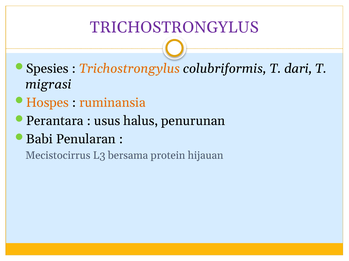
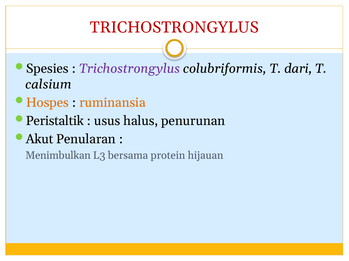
TRICHOSTRONGYLUS at (174, 27) colour: purple -> red
Trichostrongylus at (130, 69) colour: orange -> purple
migrasi: migrasi -> calsium
Perantara: Perantara -> Peristaltik
Babi: Babi -> Akut
Mecistocirrus: Mecistocirrus -> Menimbulkan
